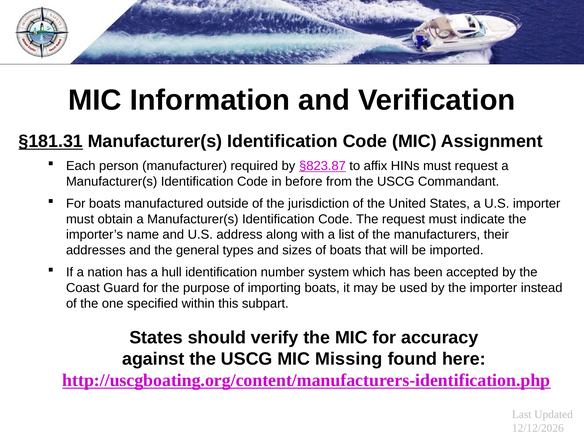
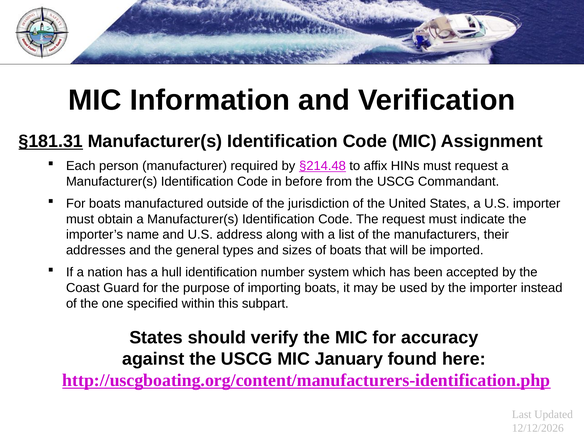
§823.87: §823.87 -> §214.48
Missing: Missing -> January
